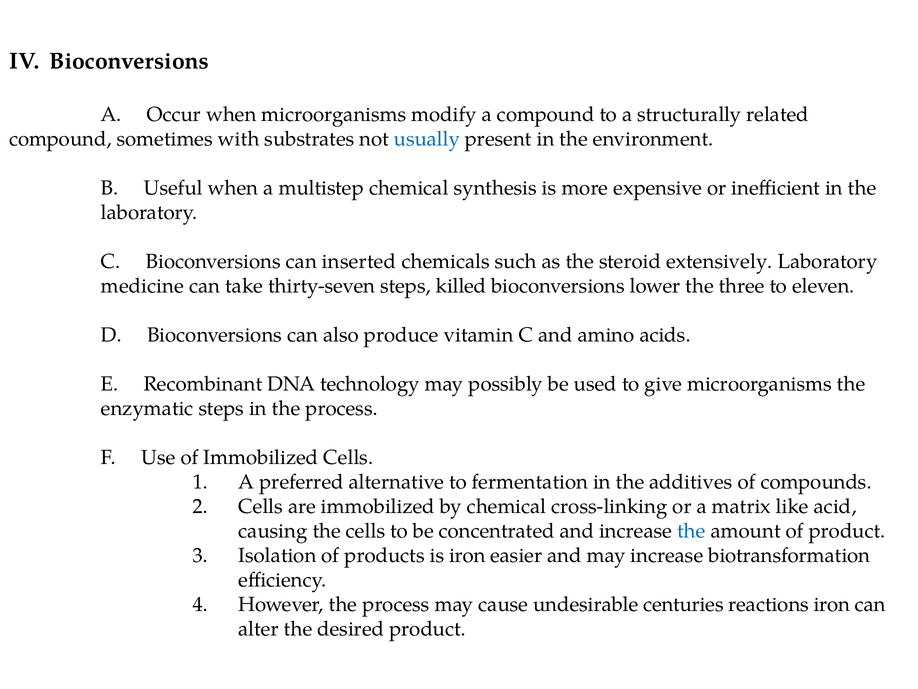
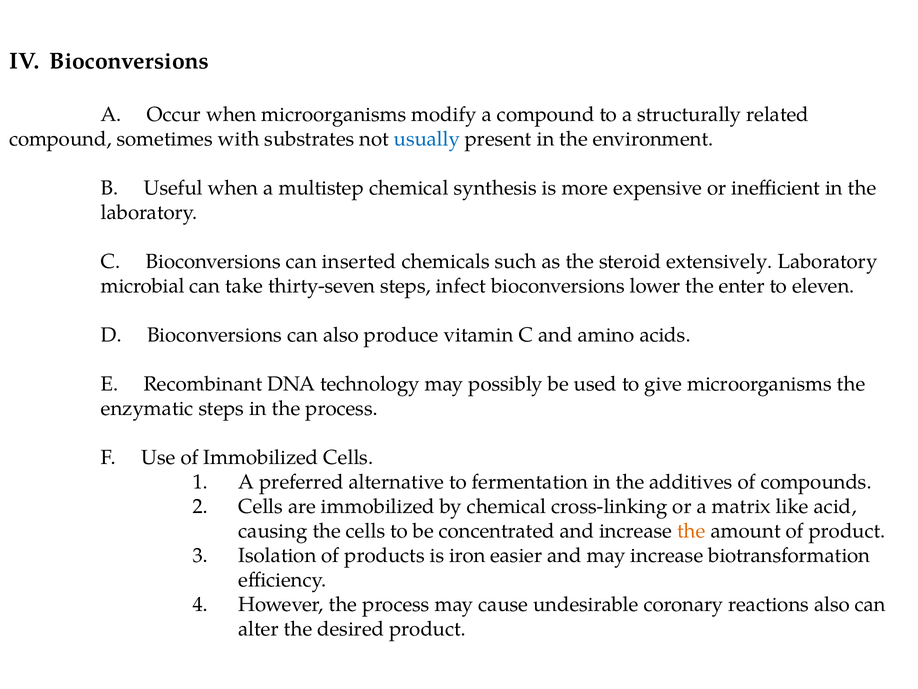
medicine: medicine -> microbial
killed: killed -> infect
three: three -> enter
the at (691, 531) colour: blue -> orange
centuries: centuries -> coronary
reactions iron: iron -> also
